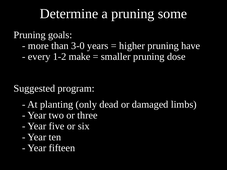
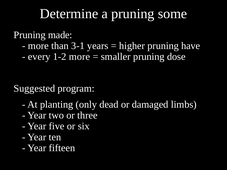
goals: goals -> made
3-0: 3-0 -> 3-1
1-2 make: make -> more
